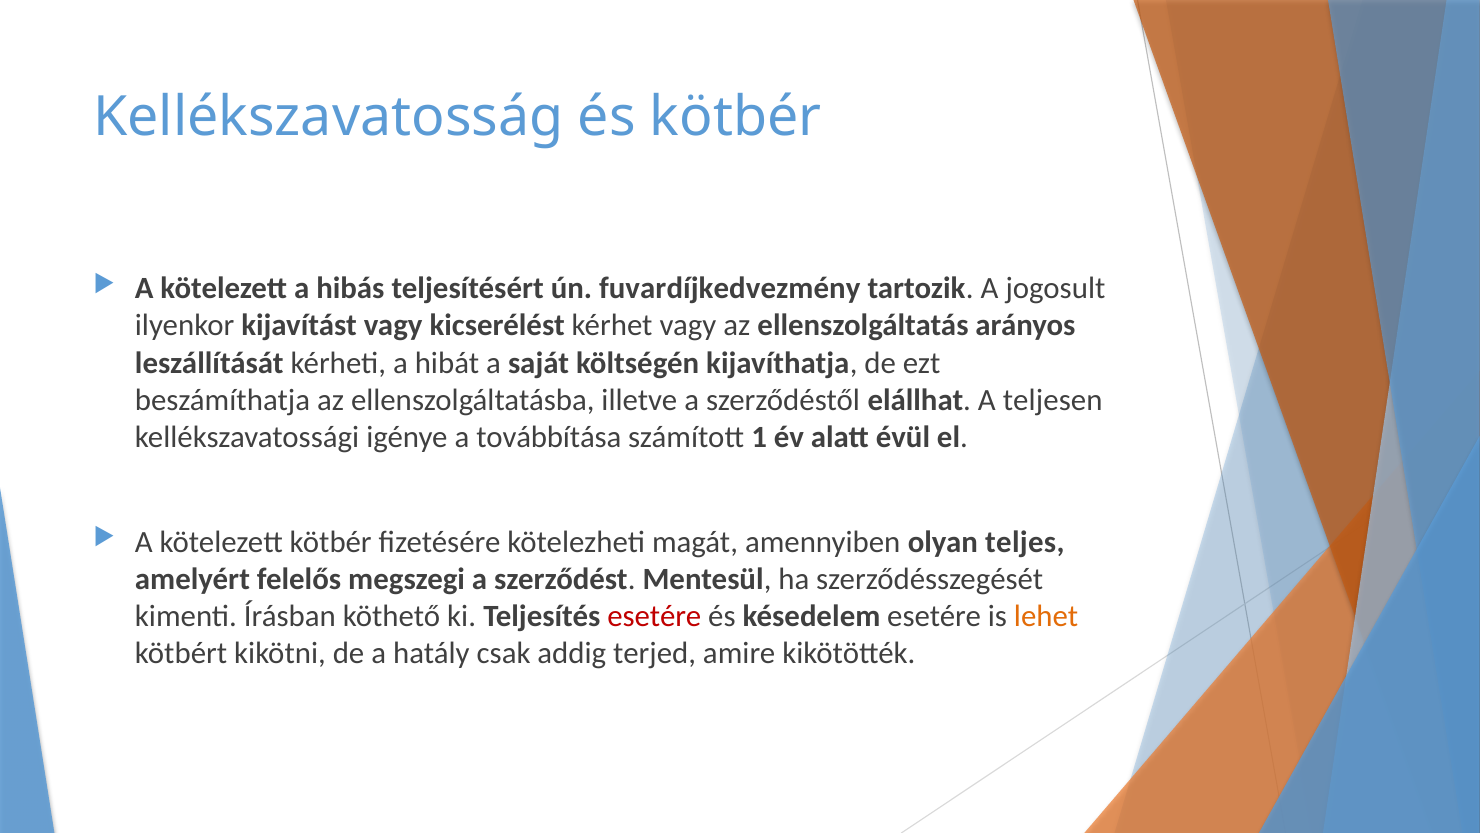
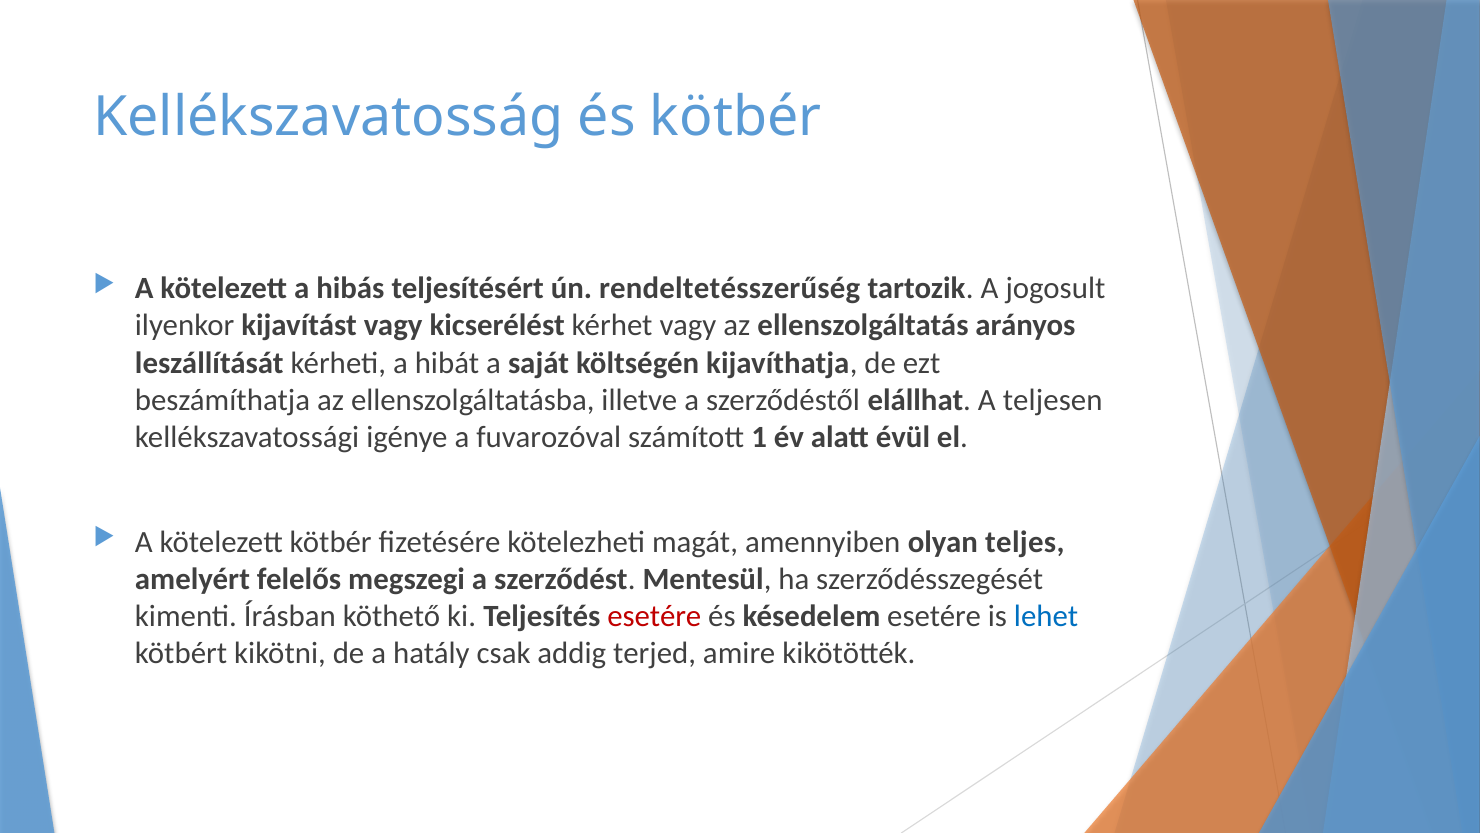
fuvardíjkedvezmény: fuvardíjkedvezmény -> rendeltetésszerűség
továbbítása: továbbítása -> fuvarozóval
lehet colour: orange -> blue
